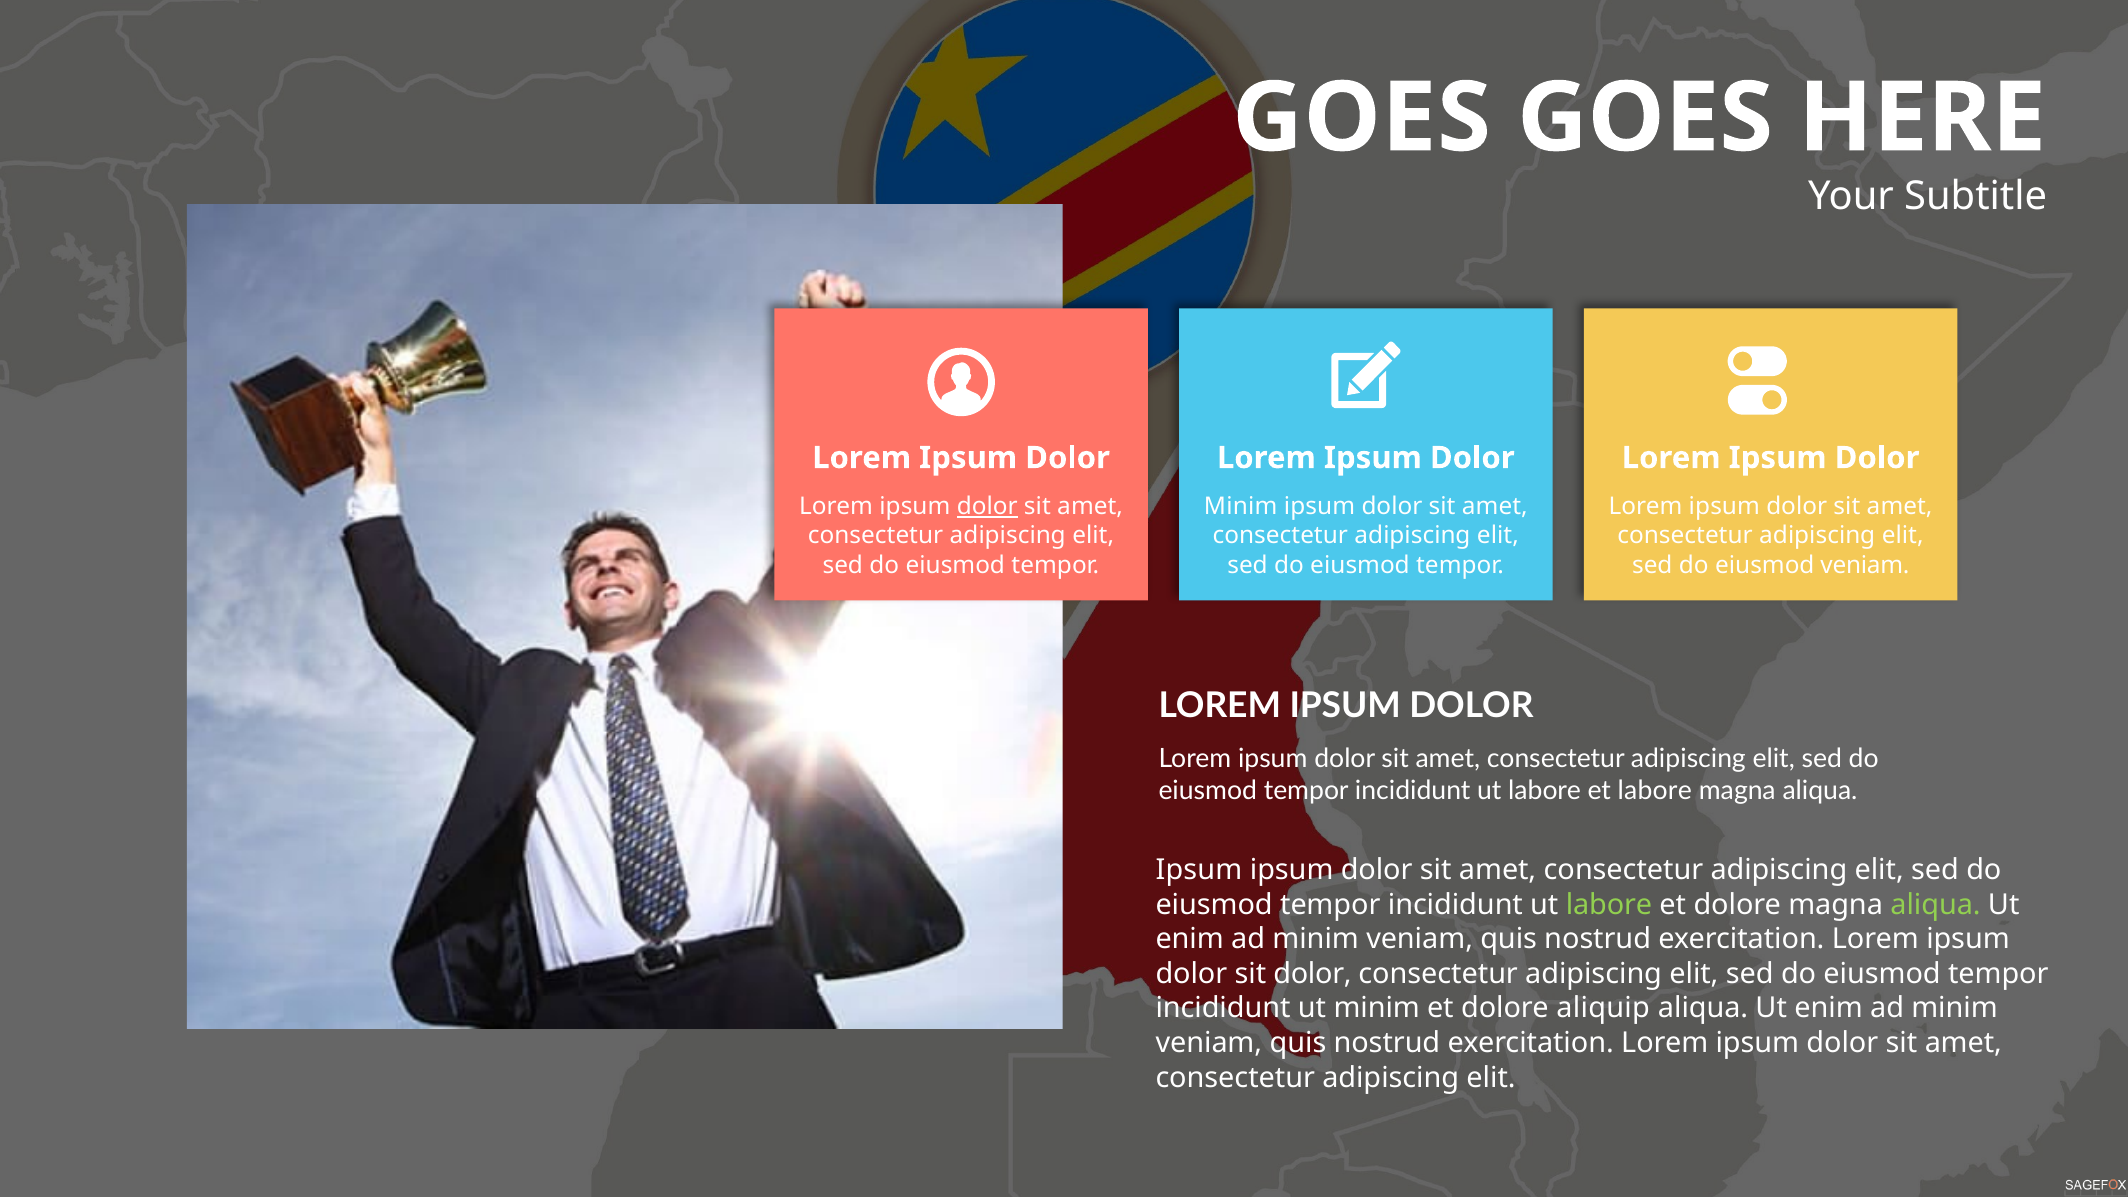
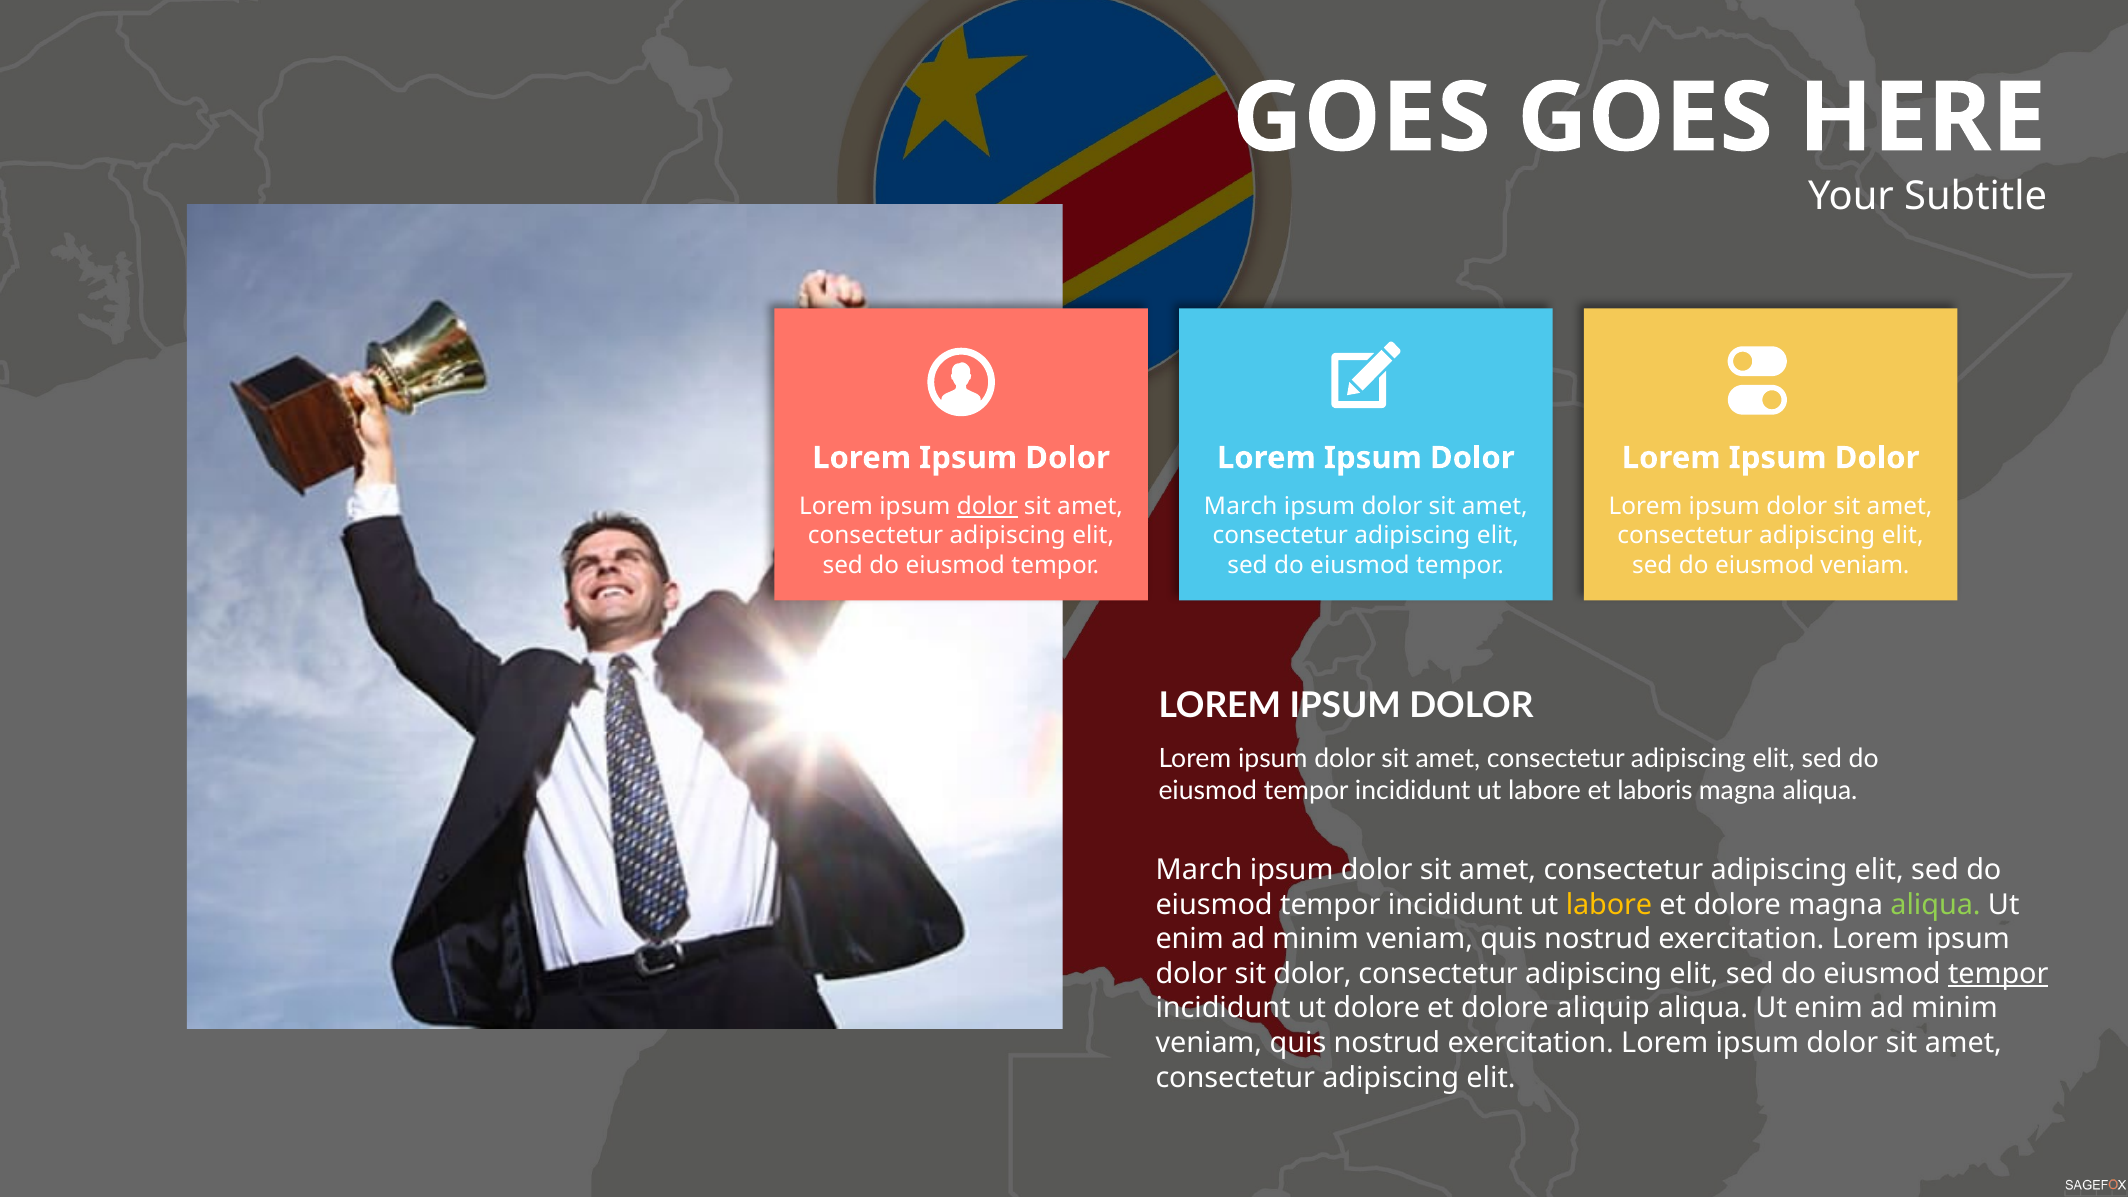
Minim at (1241, 507): Minim -> March
et labore: labore -> laboris
Ipsum at (1199, 870): Ipsum -> March
labore at (1609, 905) colour: light green -> yellow
tempor at (1998, 974) underline: none -> present
ut minim: minim -> dolore
